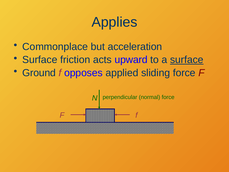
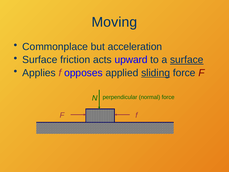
Applies: Applies -> Moving
Ground: Ground -> Applies
sliding underline: none -> present
